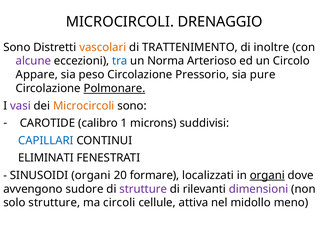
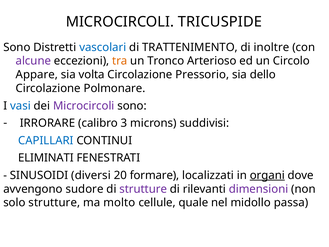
DRENAGGIO: DRENAGGIO -> TRICUSPIDE
vascolari colour: orange -> blue
tra colour: blue -> orange
Norma: Norma -> Tronco
peso: peso -> volta
pure: pure -> dello
Polmonare underline: present -> none
vasi colour: purple -> blue
Microcircoli at (84, 106) colour: orange -> purple
CAROTIDE: CAROTIDE -> IRRORARE
1: 1 -> 3
SINUSOIDI organi: organi -> diversi
circoli: circoli -> molto
attiva: attiva -> quale
meno: meno -> passa
